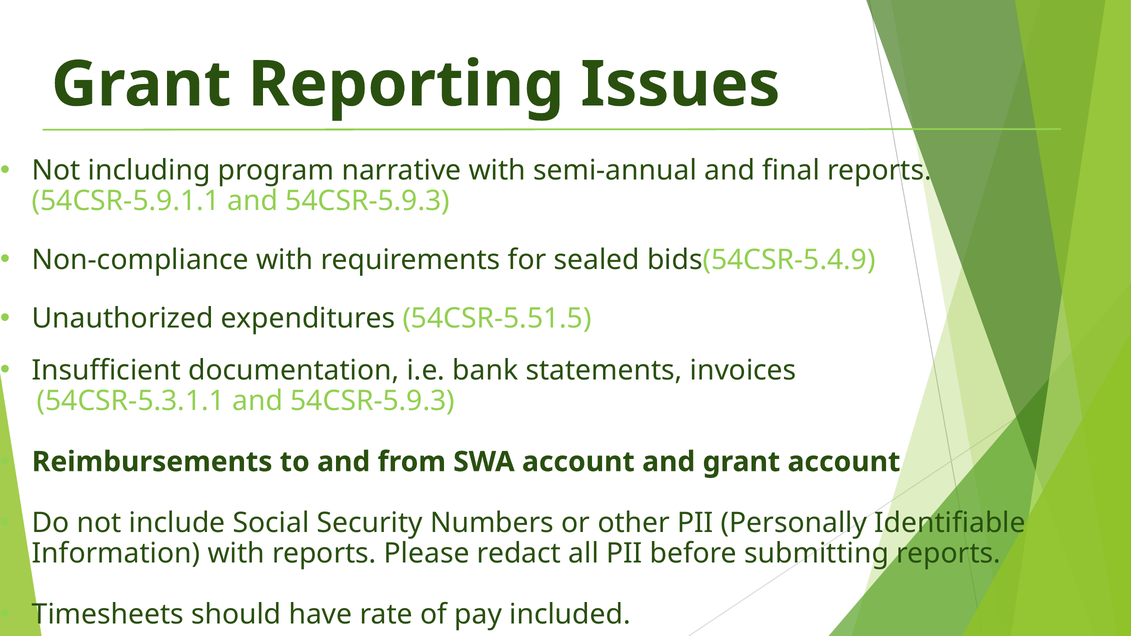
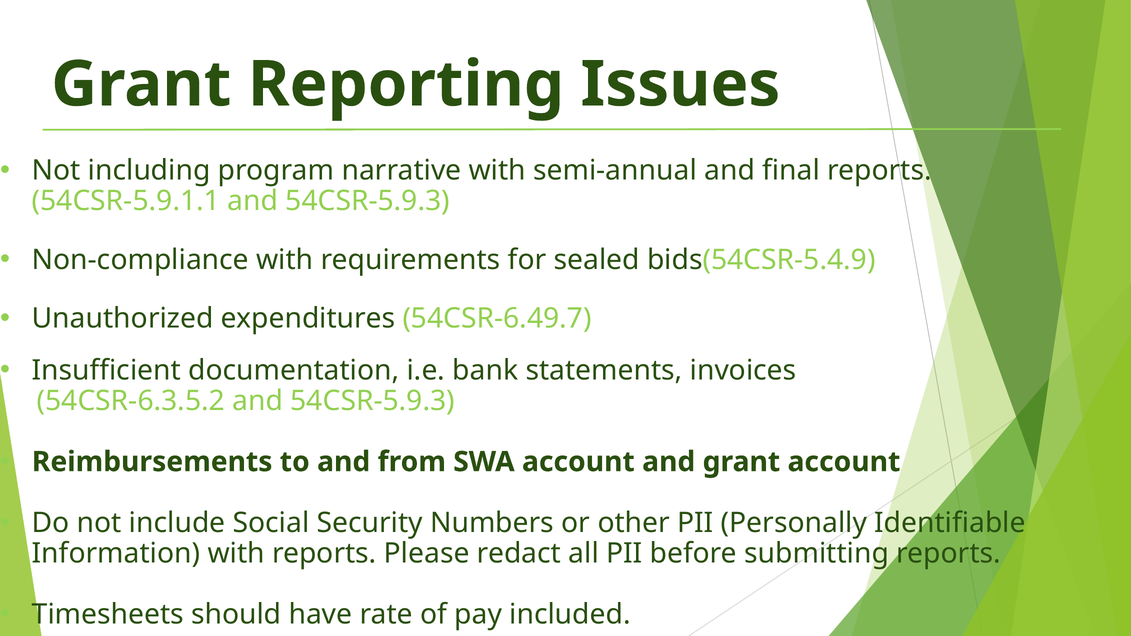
54CSR-5.51.5: 54CSR-5.51.5 -> 54CSR-6.49.7
54CSR-5.3.1.1: 54CSR-5.3.1.1 -> 54CSR-6.3.5.2
